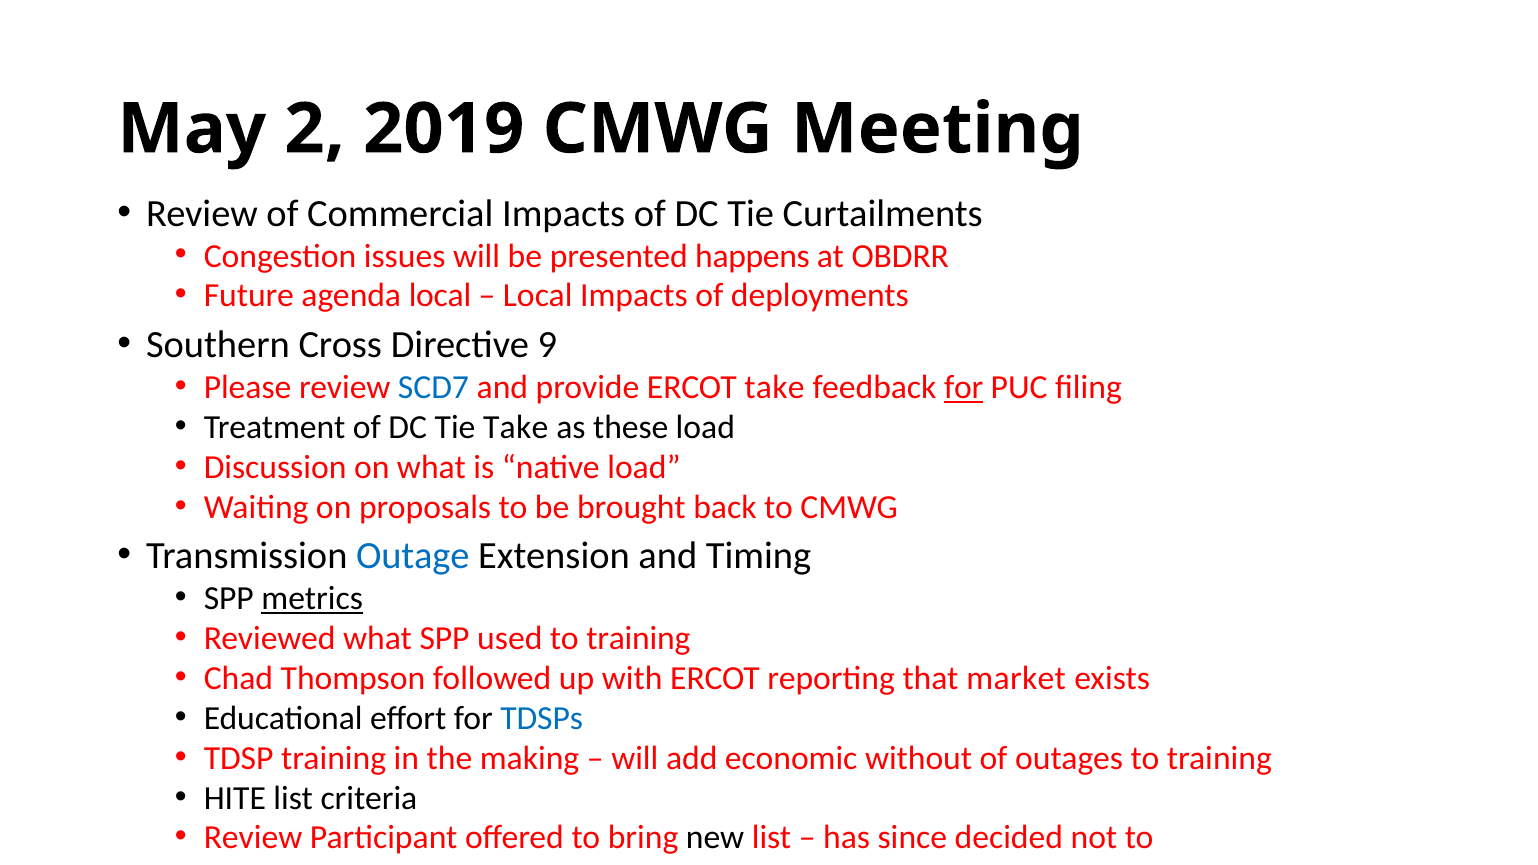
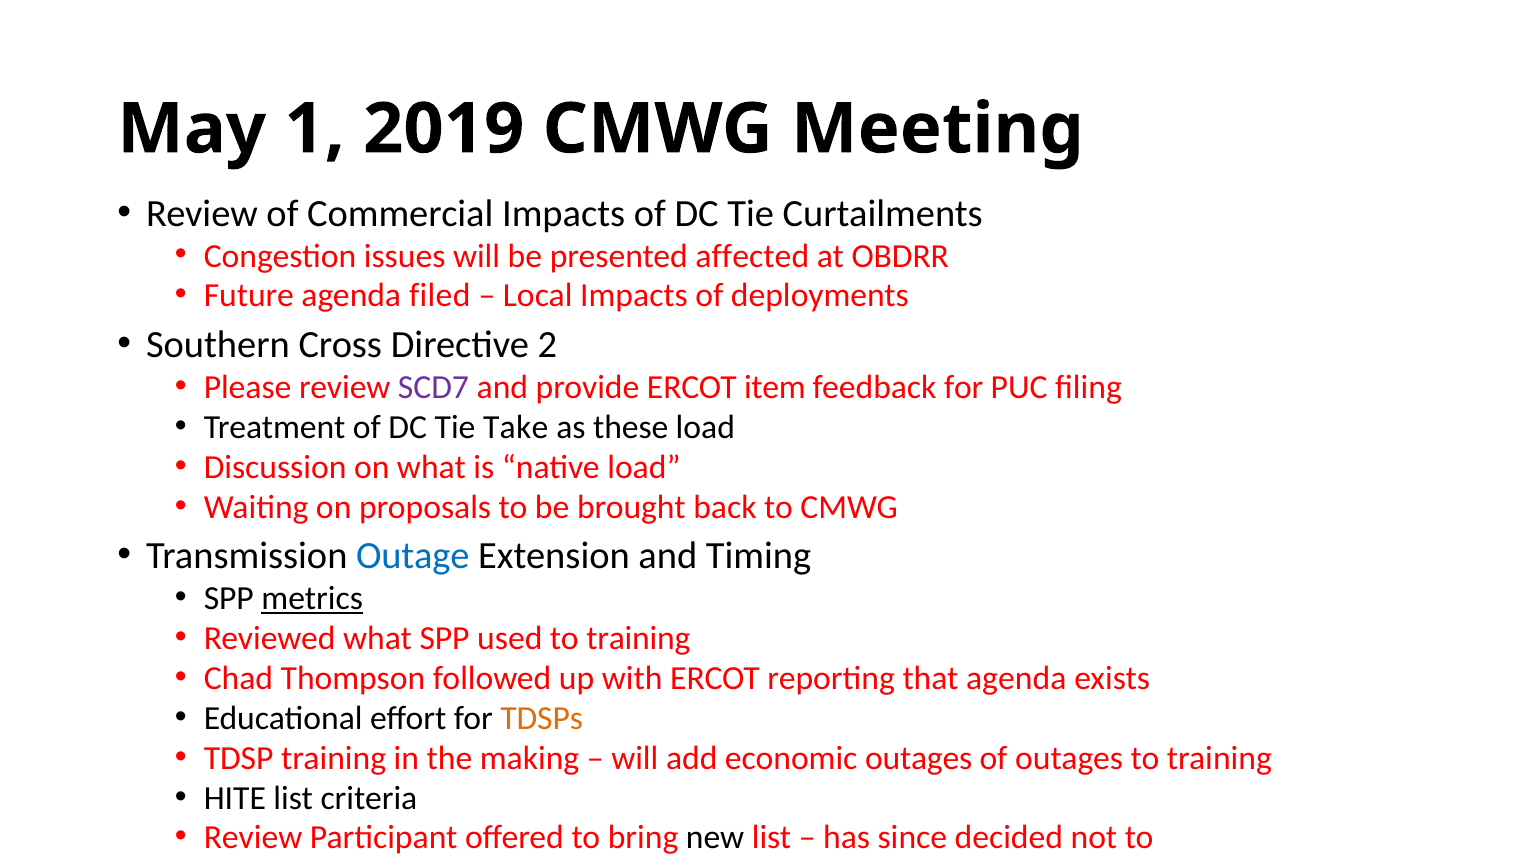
2: 2 -> 1
happens: happens -> affected
agenda local: local -> filed
9: 9 -> 2
SCD7 colour: blue -> purple
ERCOT take: take -> item
for at (964, 387) underline: present -> none
that market: market -> agenda
TDSPs colour: blue -> orange
economic without: without -> outages
